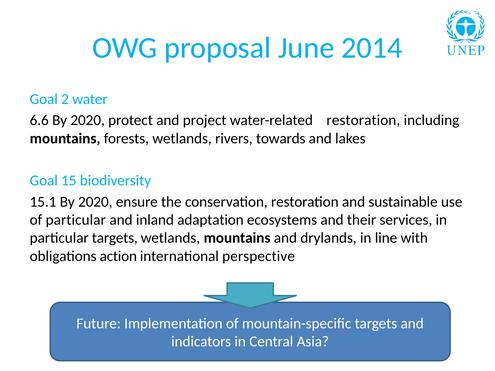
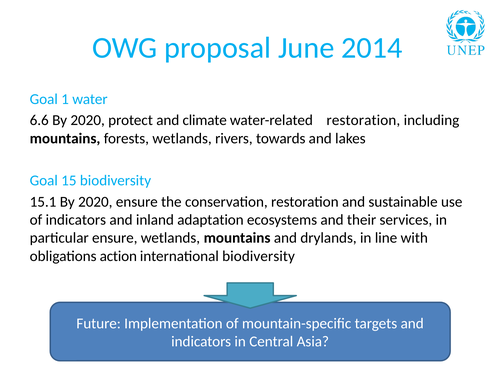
2: 2 -> 1
project: project -> climate
of particular: particular -> indicators
particular targets: targets -> ensure
international perspective: perspective -> biodiversity
